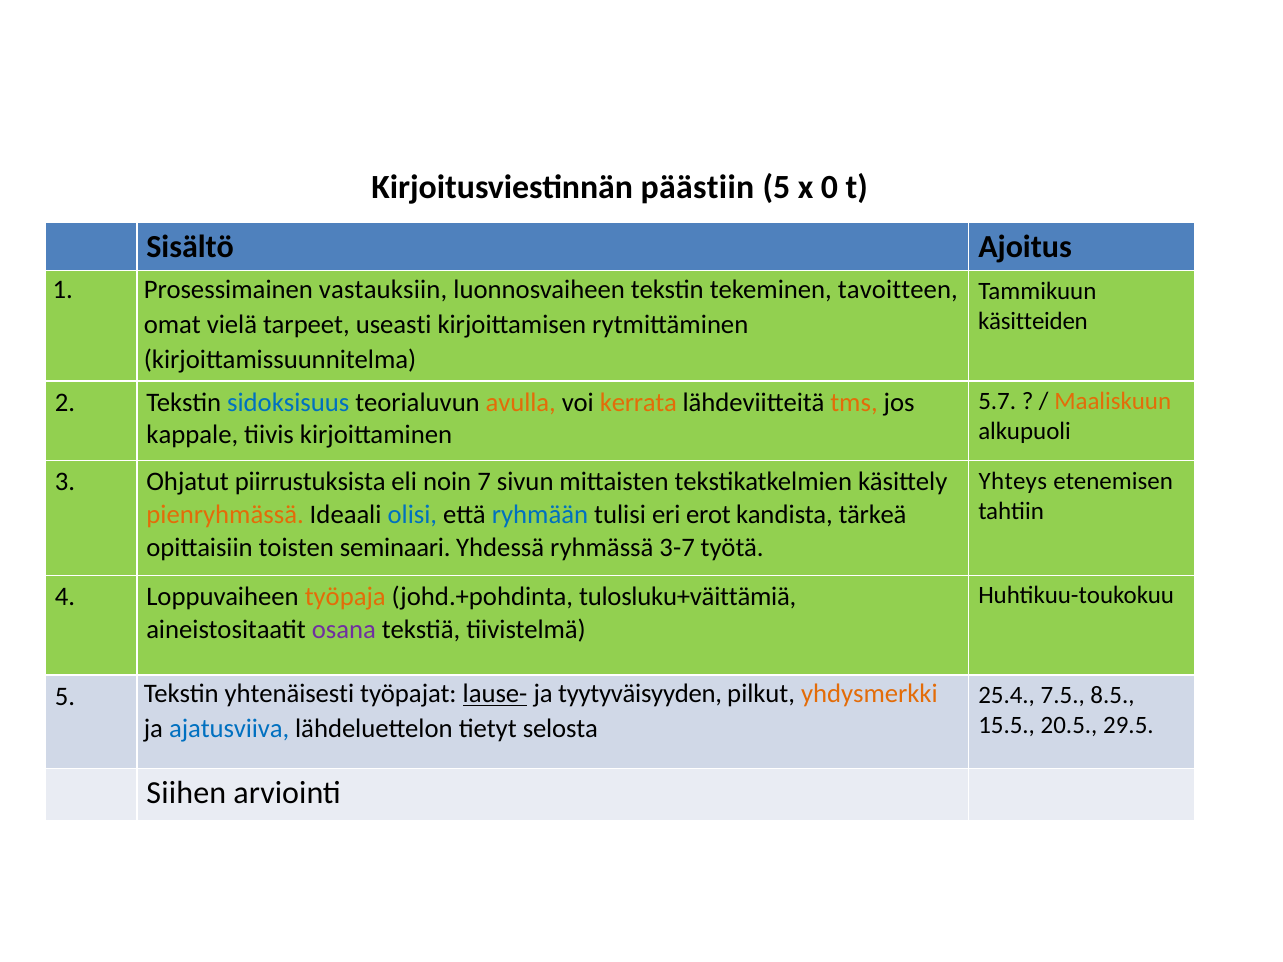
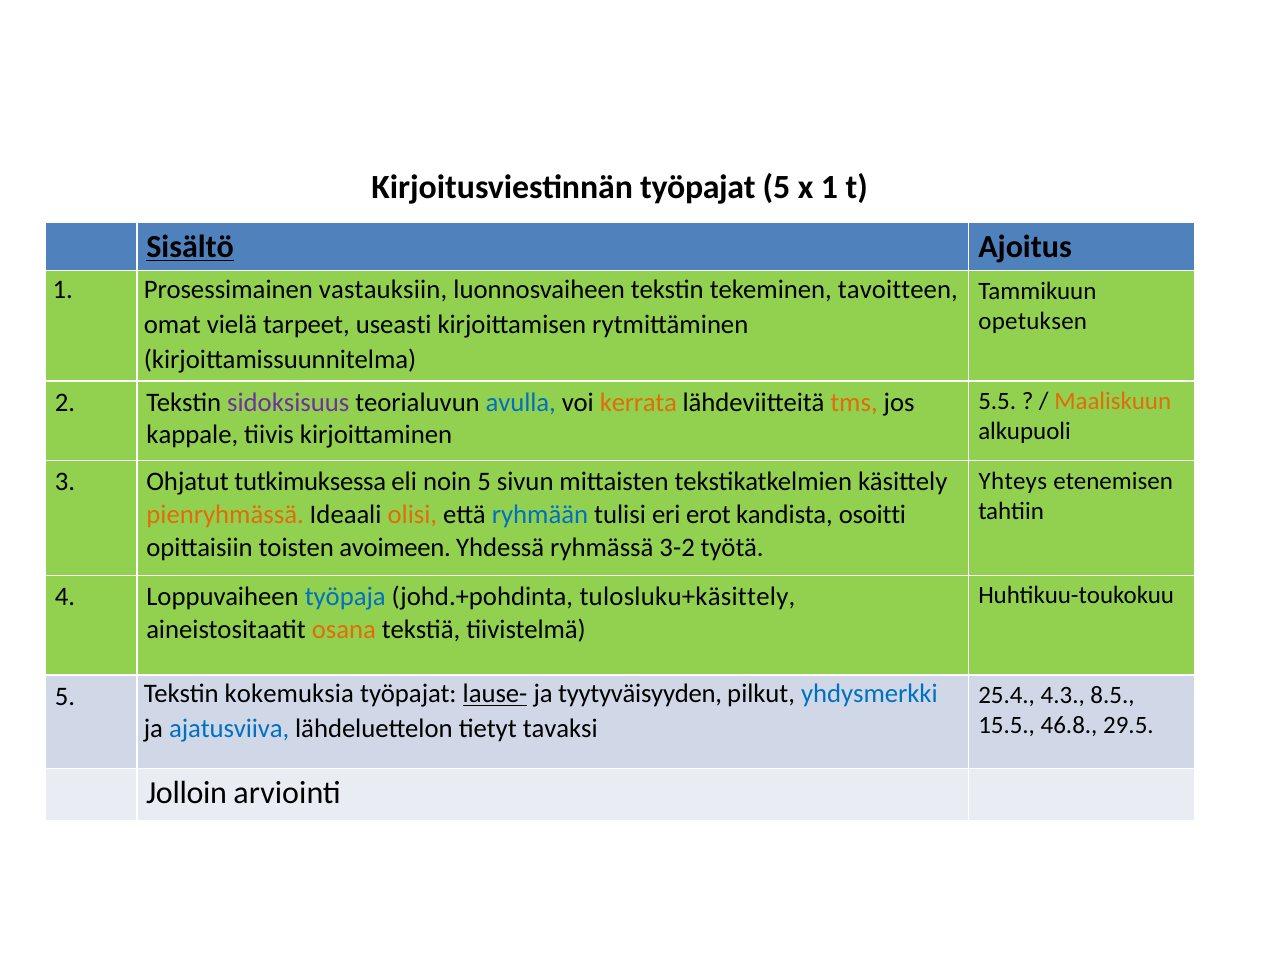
Kirjoitusviestinnän päästiin: päästiin -> työpajat
x 0: 0 -> 1
Sisältö underline: none -> present
käsitteiden: käsitteiden -> opetuksen
5.7: 5.7 -> 5.5
sidoksisuus colour: blue -> purple
avulla colour: orange -> blue
piirrustuksista: piirrustuksista -> tutkimuksessa
noin 7: 7 -> 5
olisi colour: blue -> orange
tärkeä: tärkeä -> osoitti
seminaari: seminaari -> avoimeen
3-7: 3-7 -> 3-2
työpaja colour: orange -> blue
tulosluku+väittämiä: tulosluku+väittämiä -> tulosluku+käsittely
osana colour: purple -> orange
7.5: 7.5 -> 4.3
yhtenäisesti: yhtenäisesti -> kokemuksia
yhdysmerkki colour: orange -> blue
20.5: 20.5 -> 46.8
selosta: selosta -> tavaksi
Siihen: Siihen -> Jolloin
